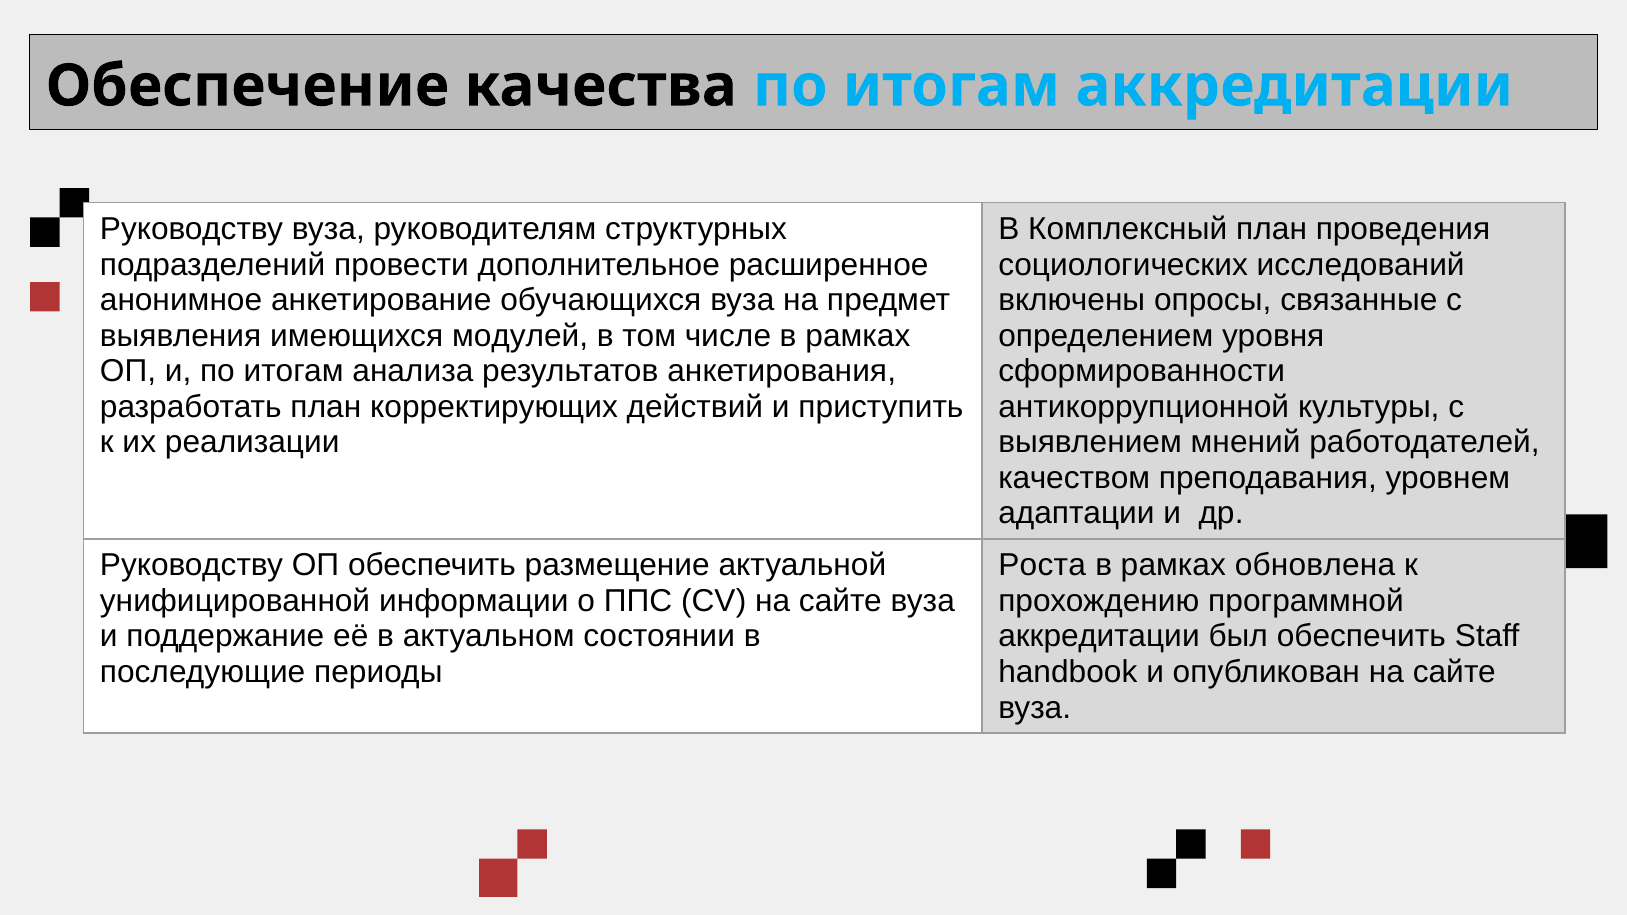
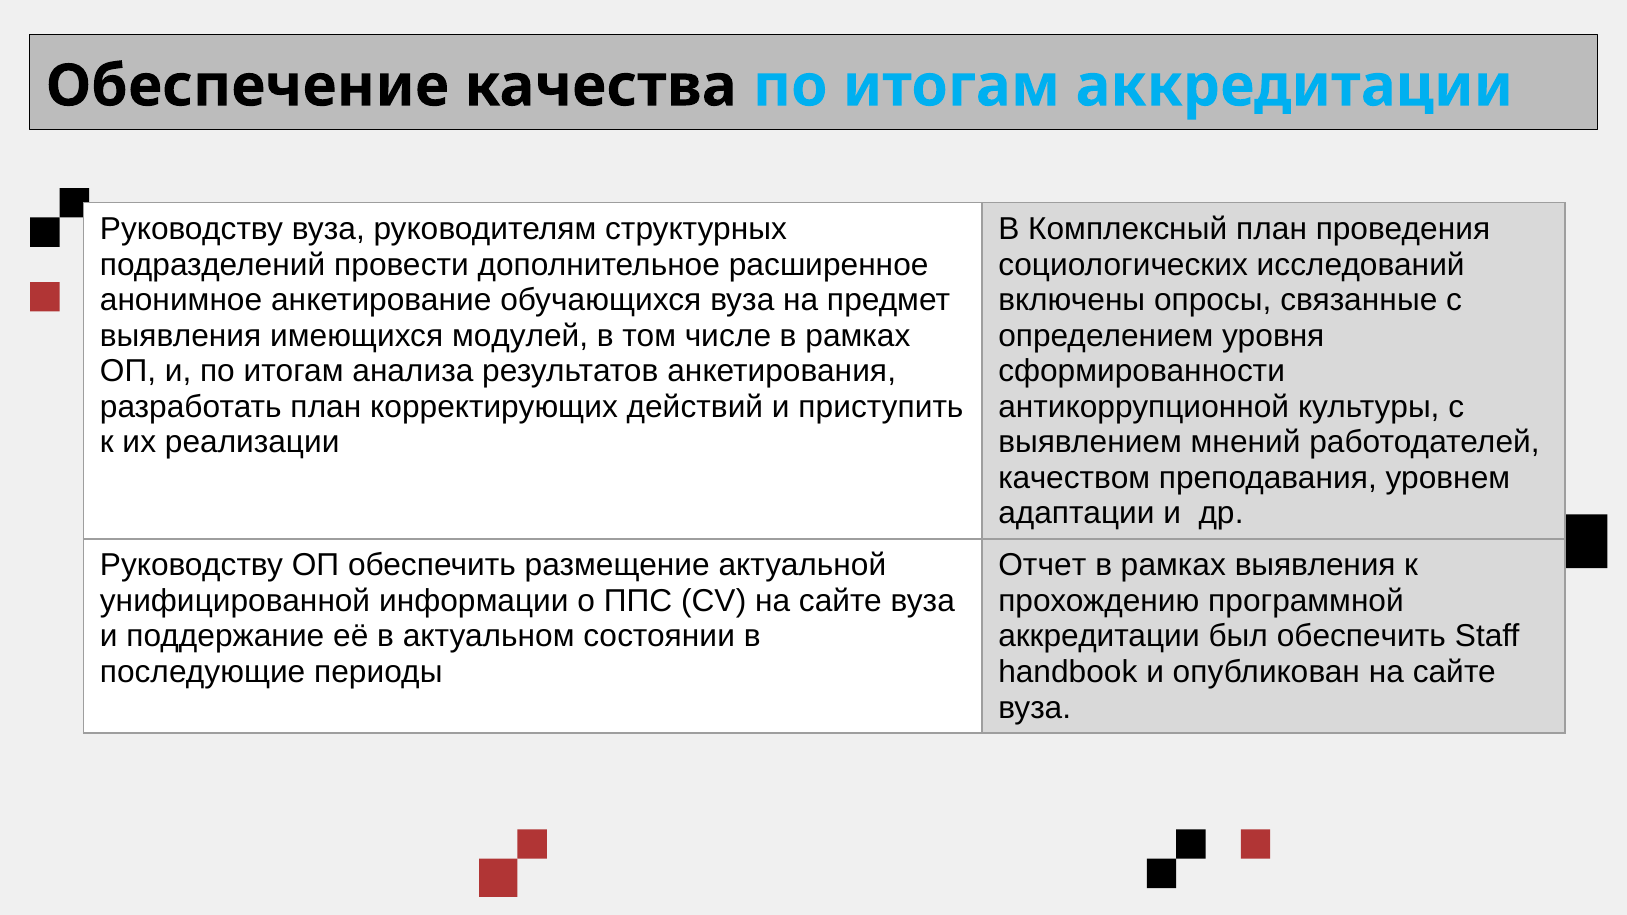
Роста: Роста -> Отчет
рамках обновлена: обновлена -> выявления
